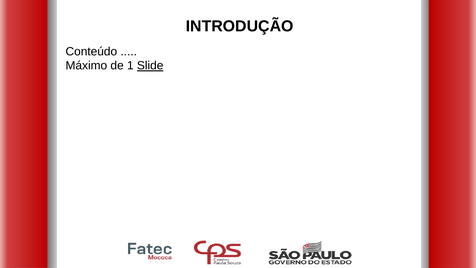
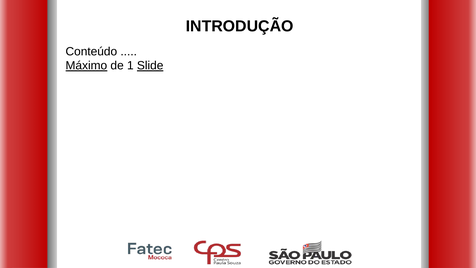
Máximo underline: none -> present
